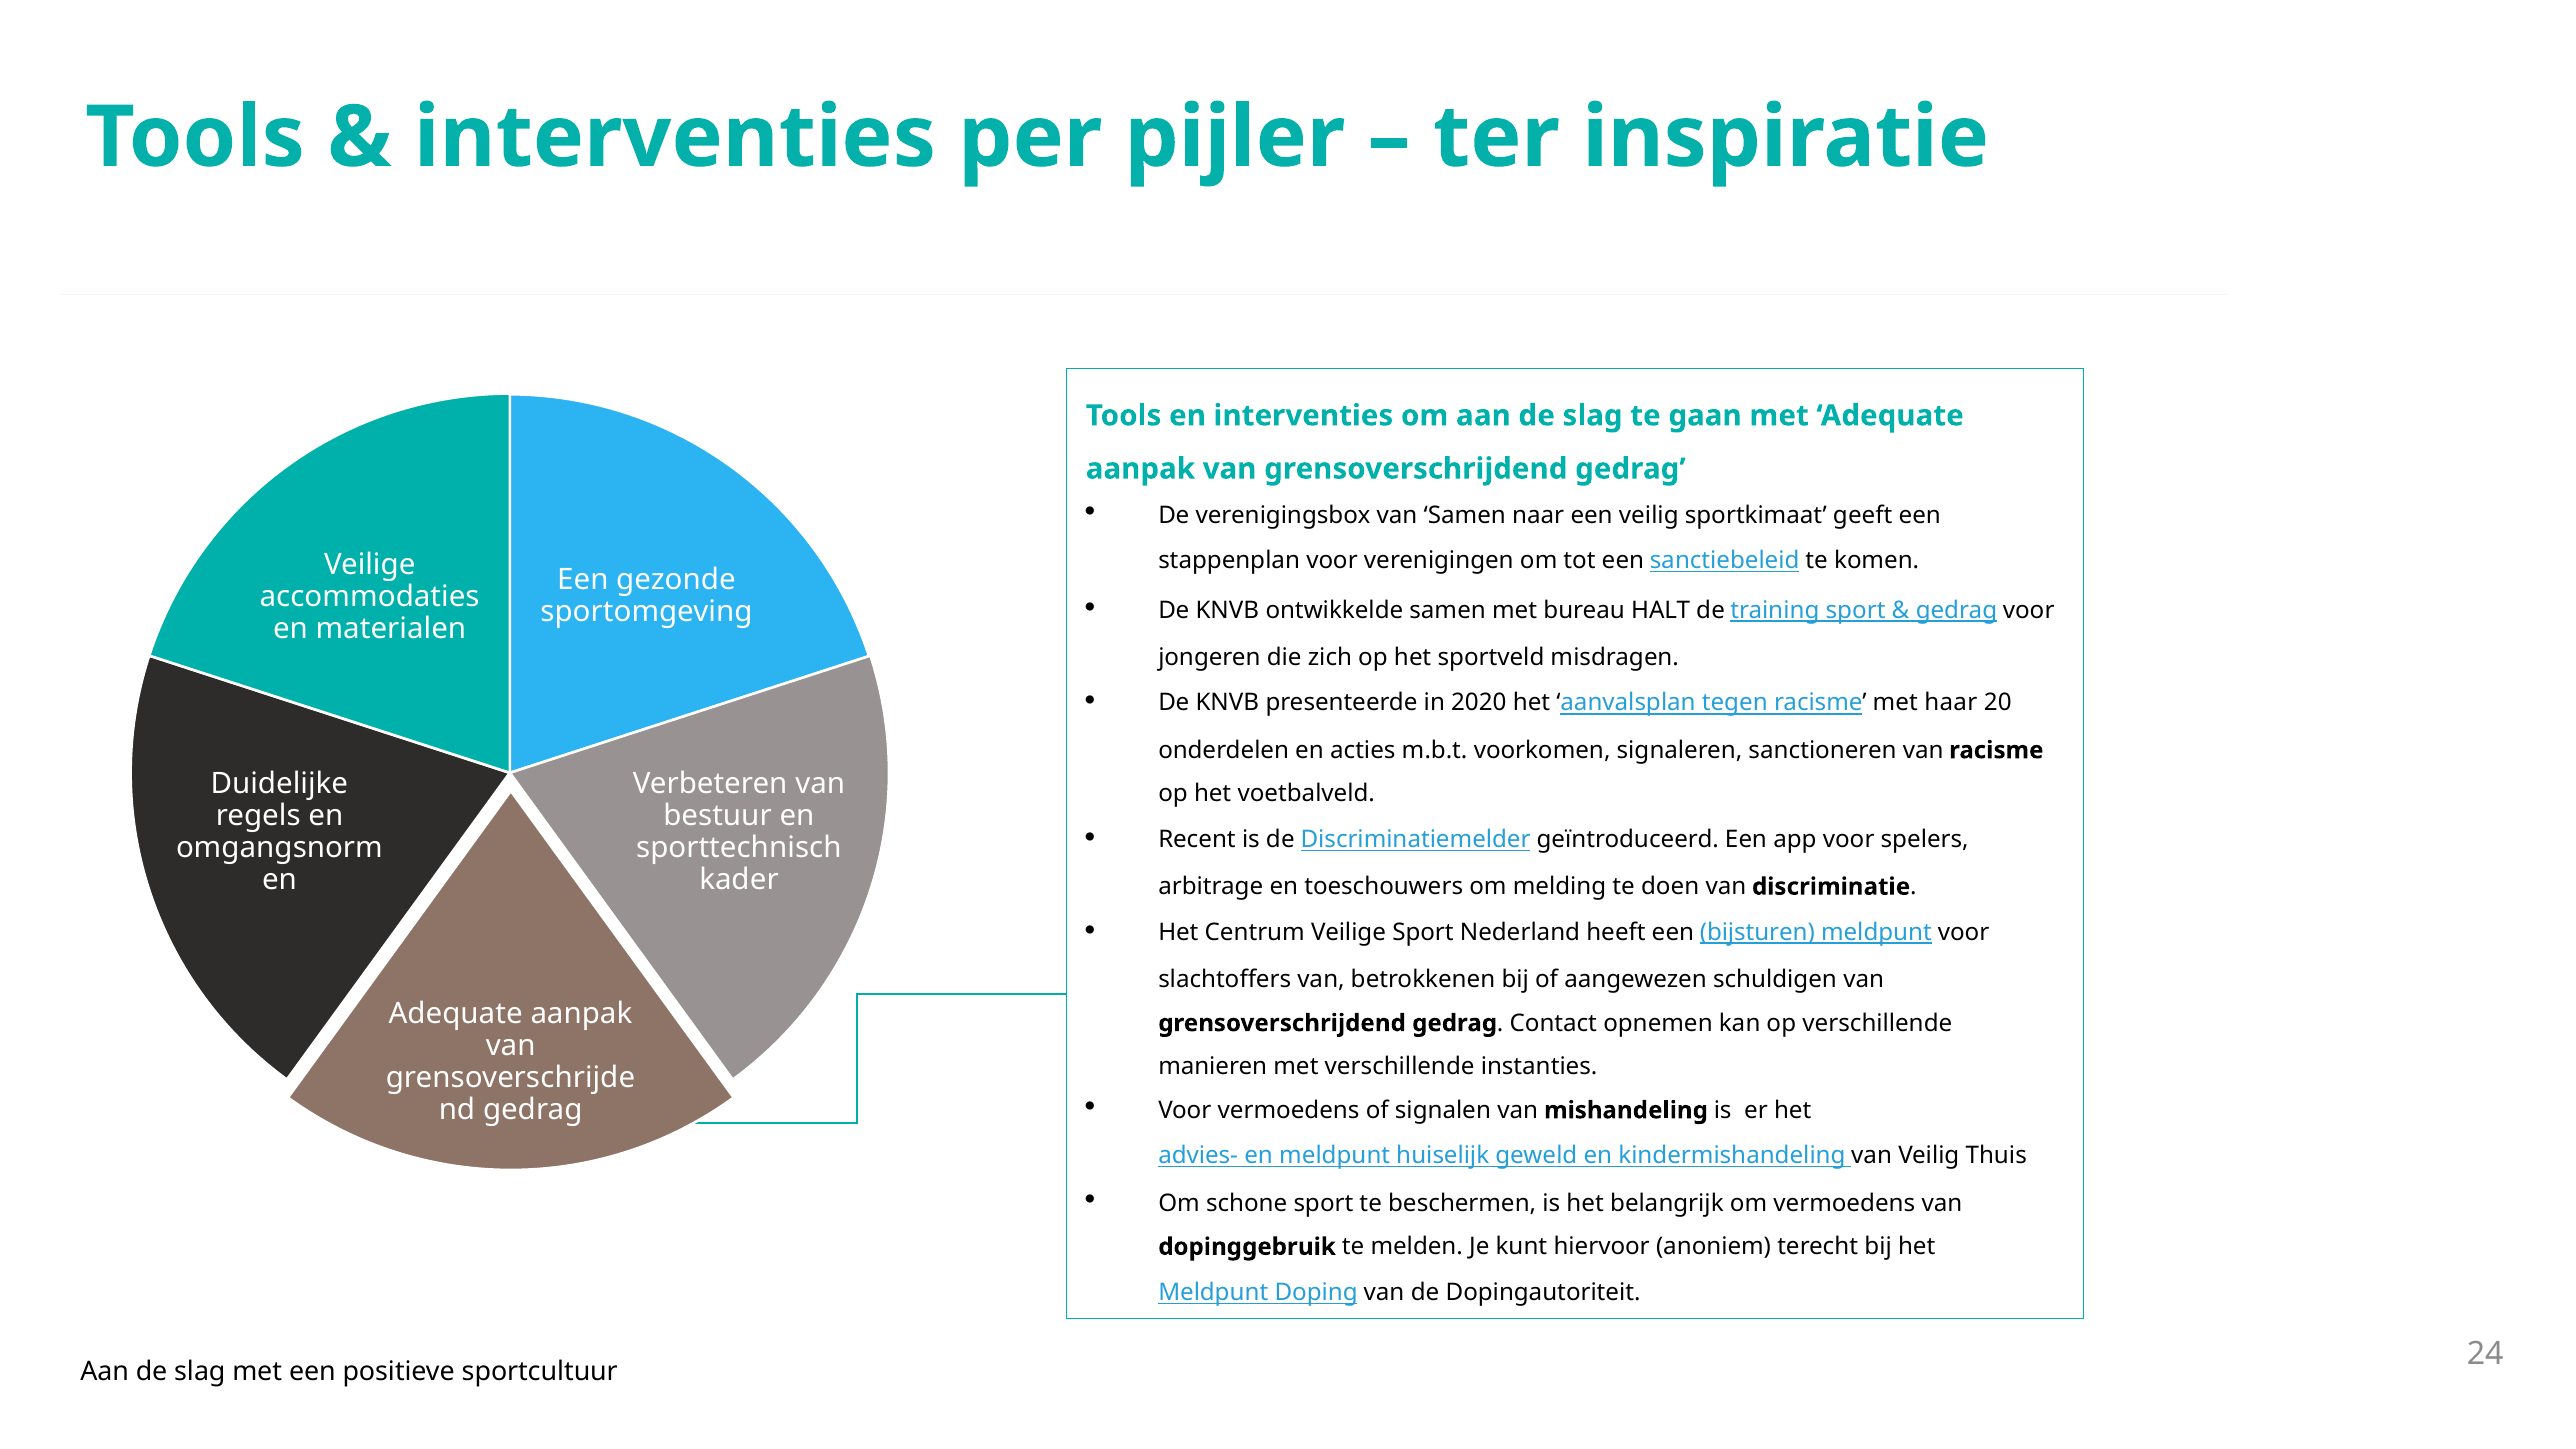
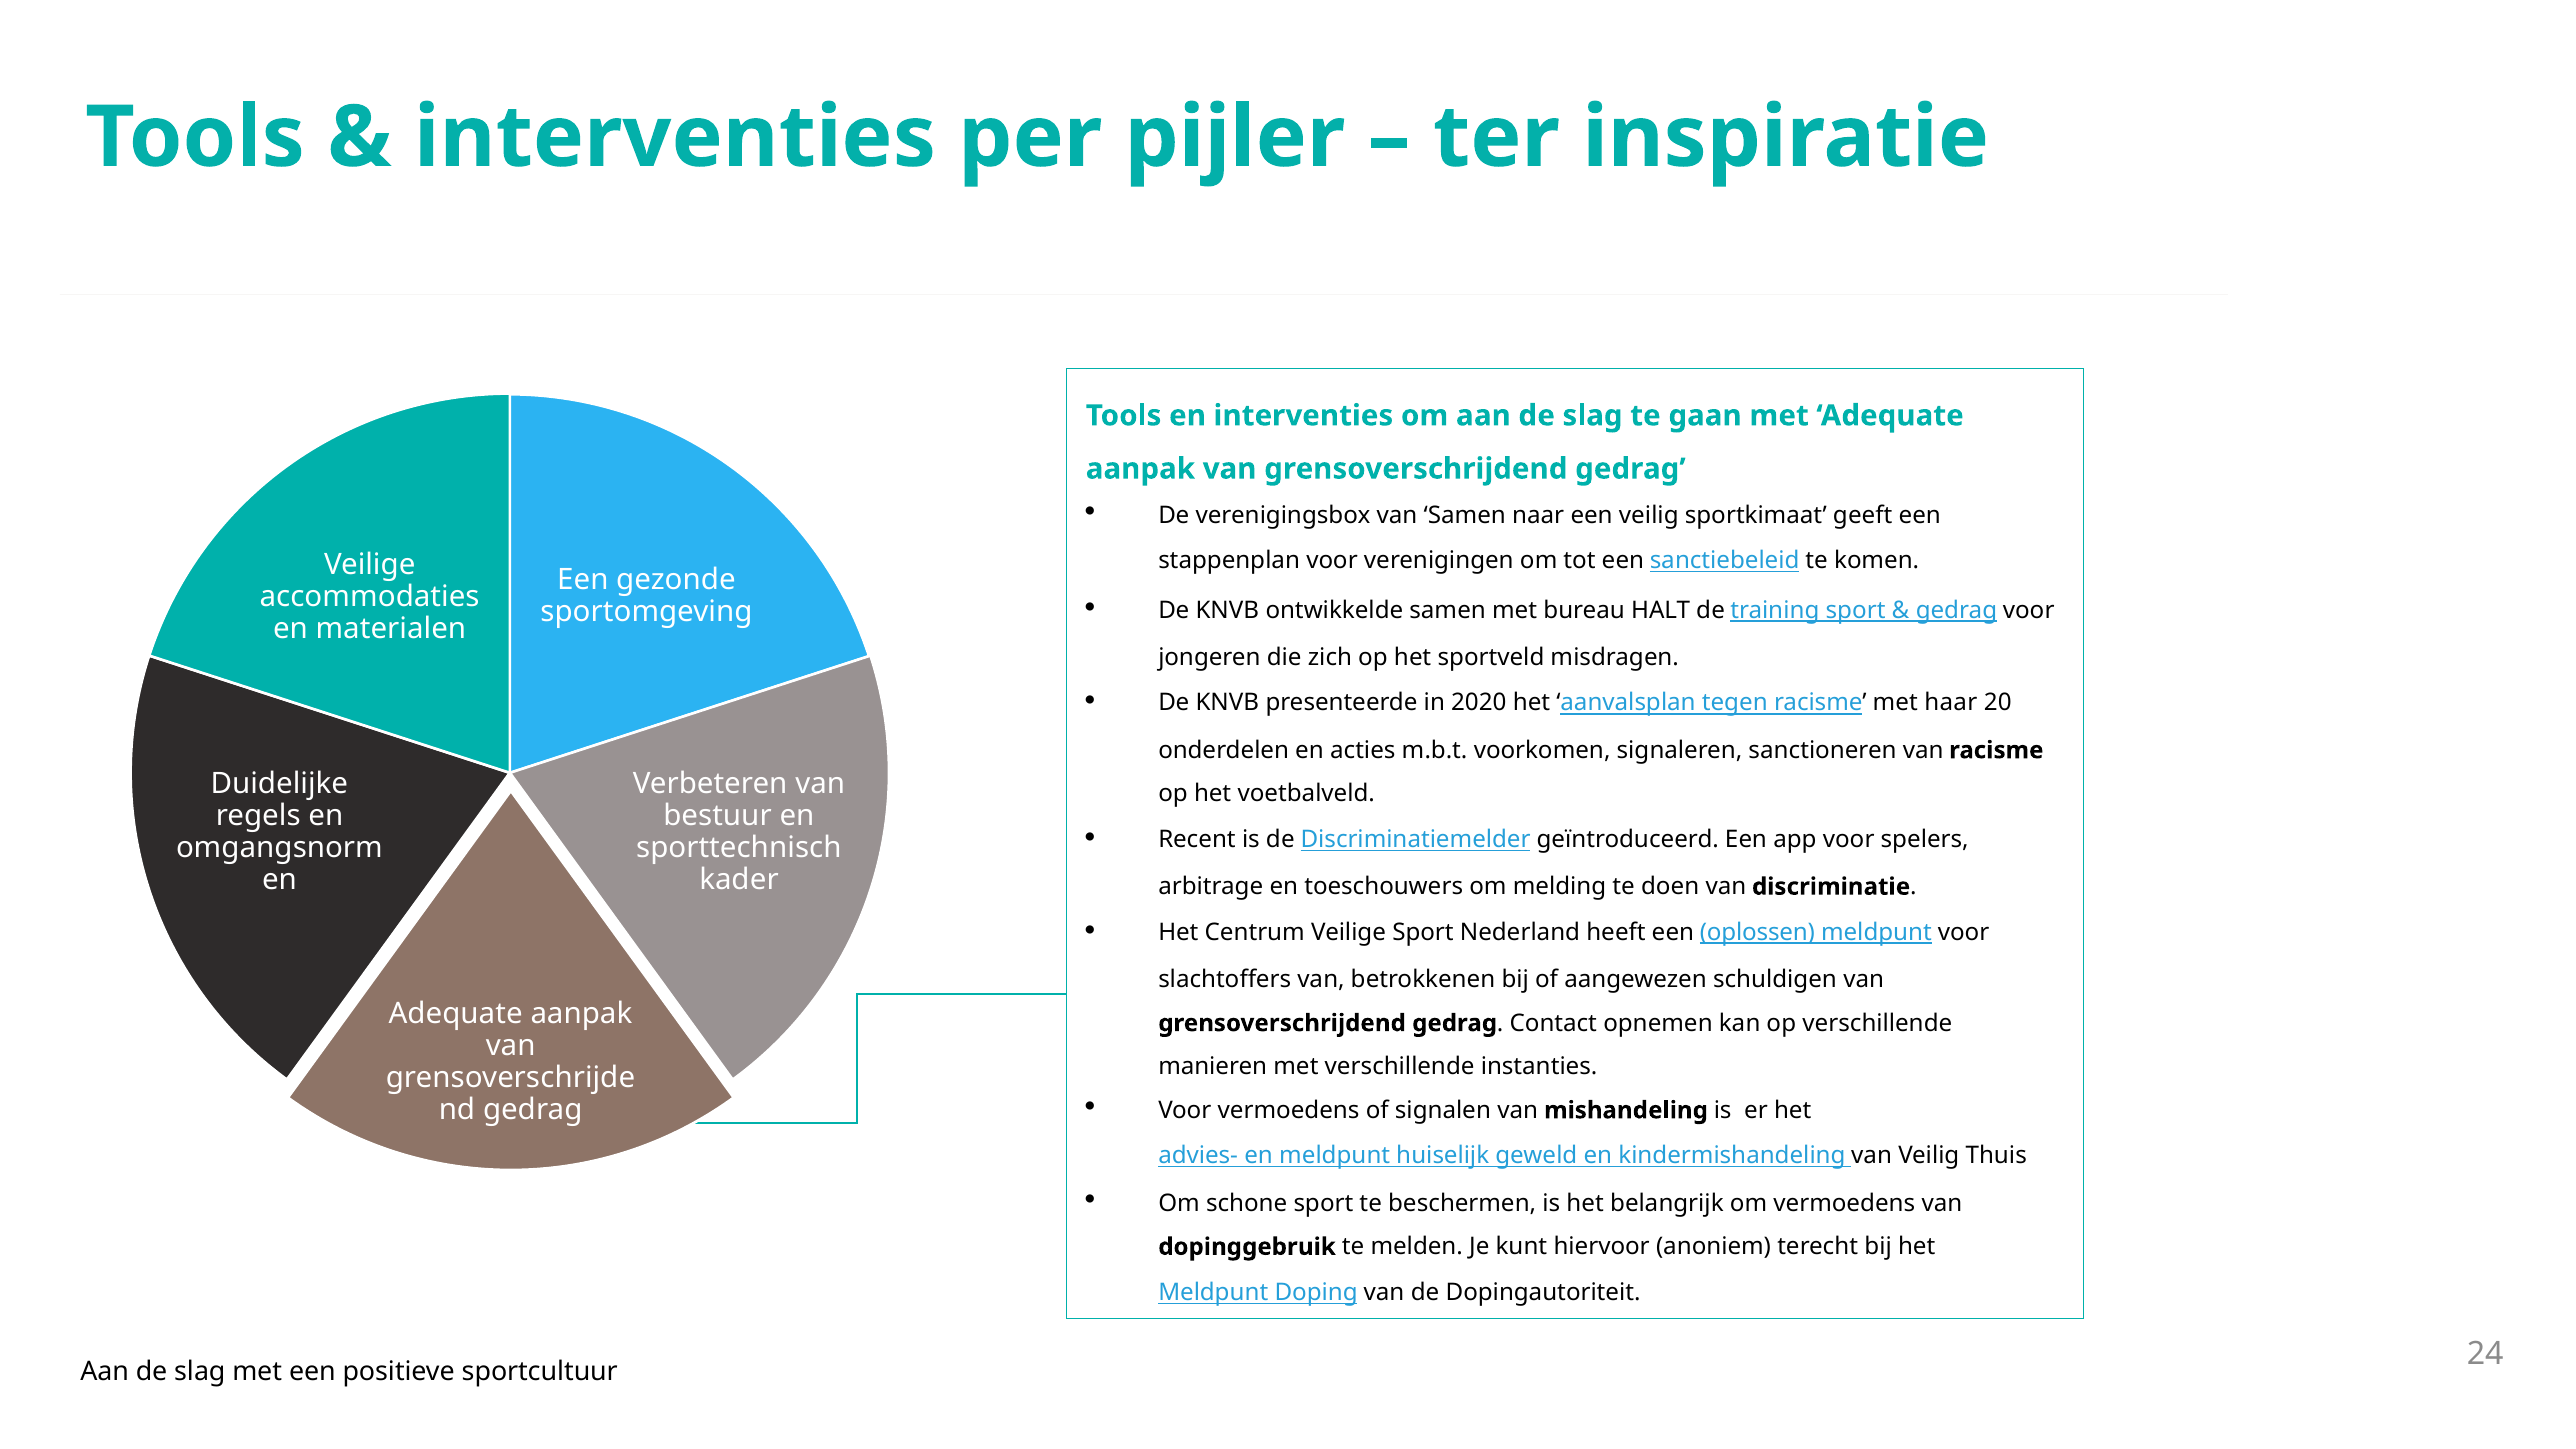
bijsturen: bijsturen -> oplossen
